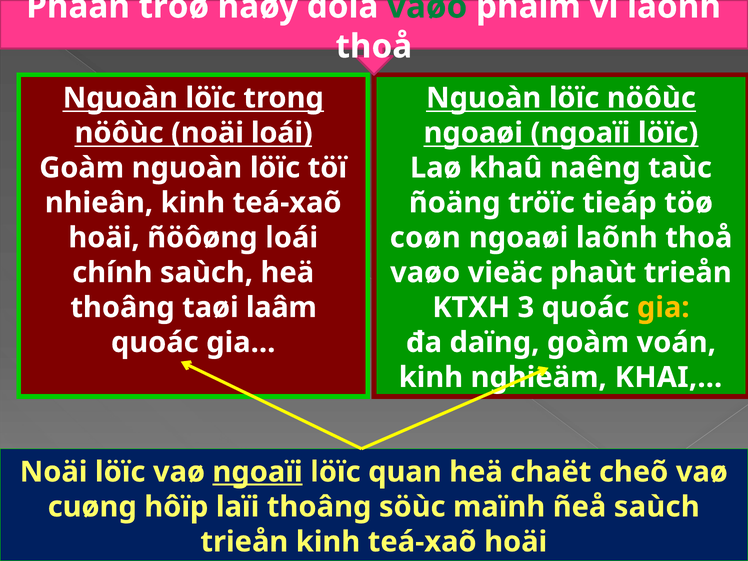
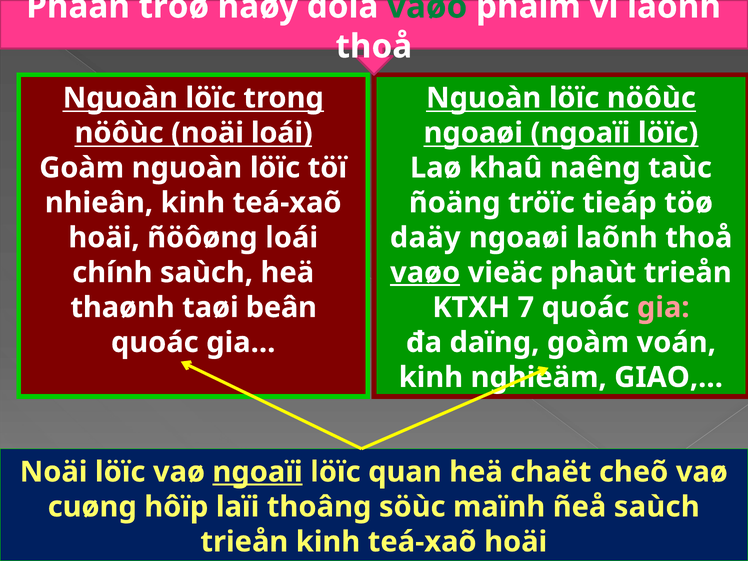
coøn: coøn -> daäy
vaøo at (425, 273) underline: none -> present
thoâng at (123, 308): thoâng -> thaønh
laâm: laâm -> beân
3: 3 -> 7
gia colour: yellow -> pink
KHAI,…: KHAI,… -> GIAO,…
